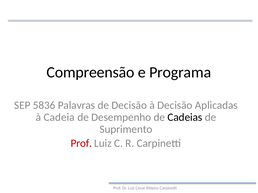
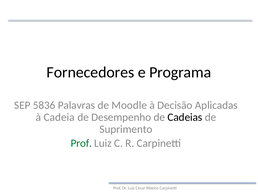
Compreensão: Compreensão -> Fornecedores
de Decisão: Decisão -> Moodle
Prof at (81, 144) colour: red -> green
